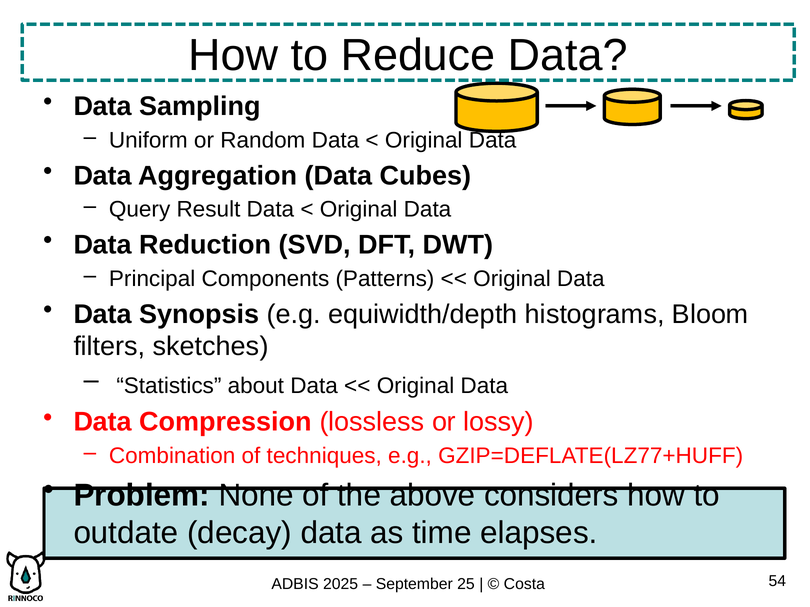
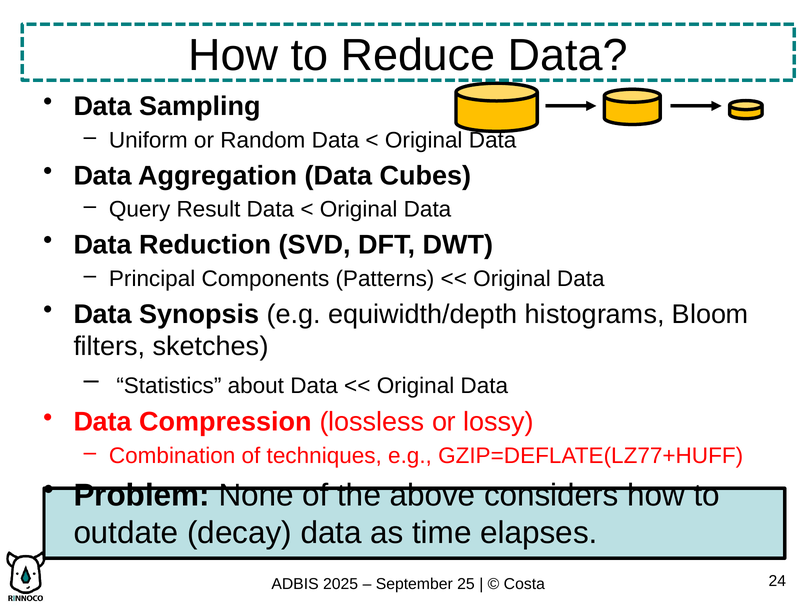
54: 54 -> 24
